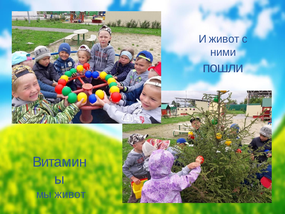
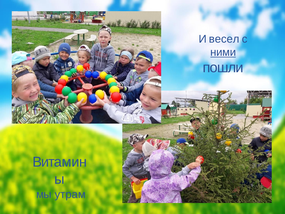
И живот: живот -> весел
ними underline: none -> present
мы живот: живот -> утрам
